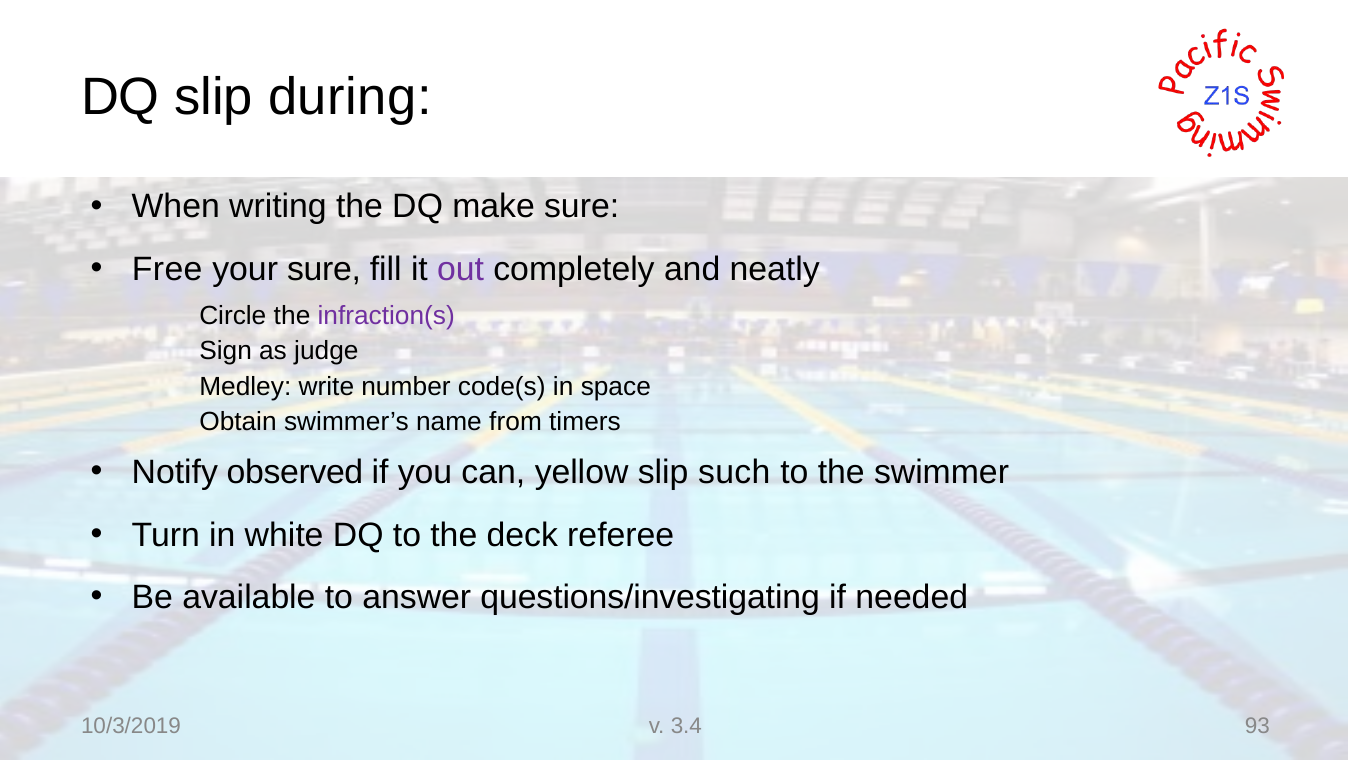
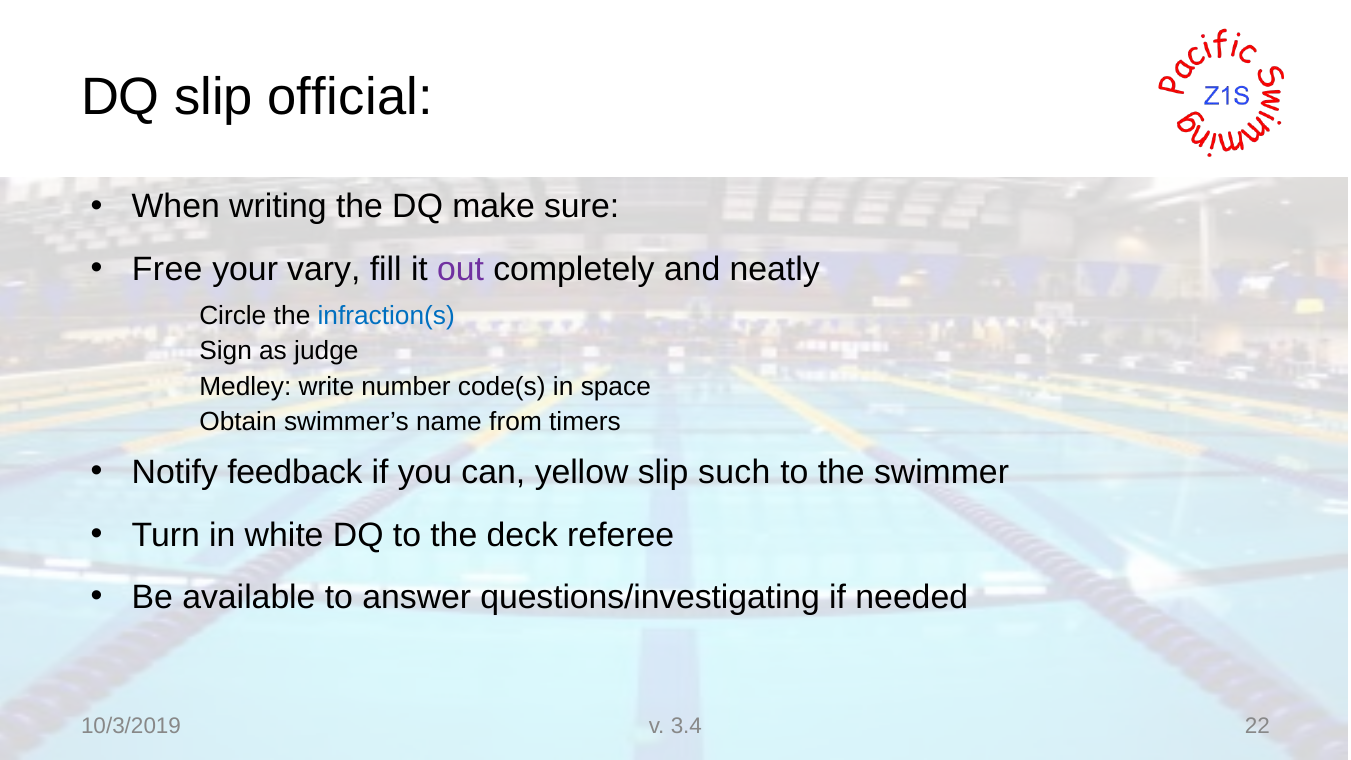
during: during -> official
your sure: sure -> vary
infraction(s colour: purple -> blue
observed: observed -> feedback
93: 93 -> 22
